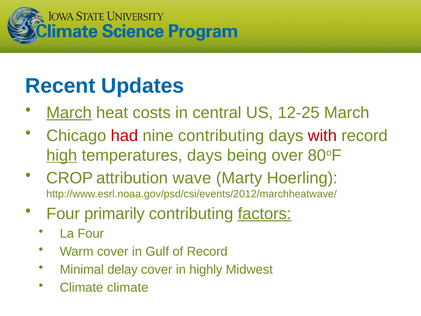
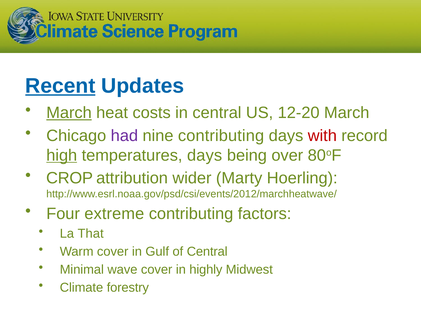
Recent underline: none -> present
12-25: 12-25 -> 12-20
had colour: red -> purple
wave: wave -> wider
primarily: primarily -> extreme
factors underline: present -> none
La Four: Four -> That
of Record: Record -> Central
delay: delay -> wave
Climate climate: climate -> forestry
